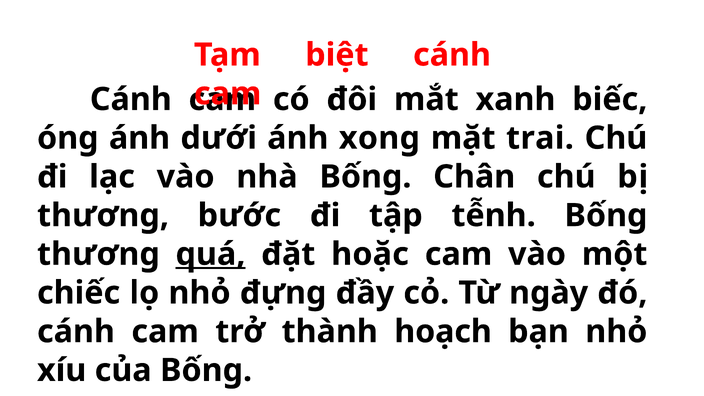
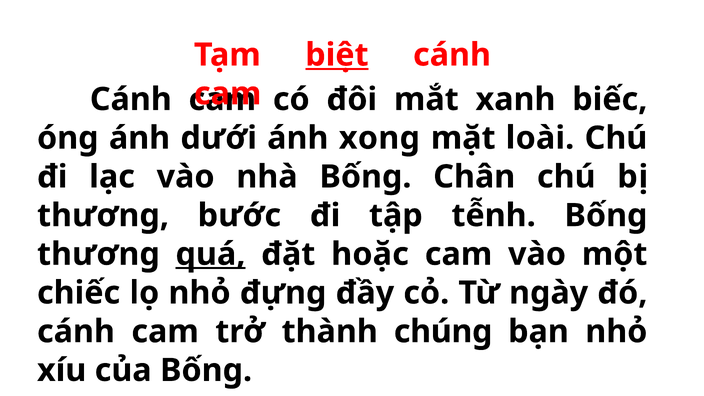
biệt underline: none -> present
trai: trai -> loài
hoạch: hoạch -> chúng
